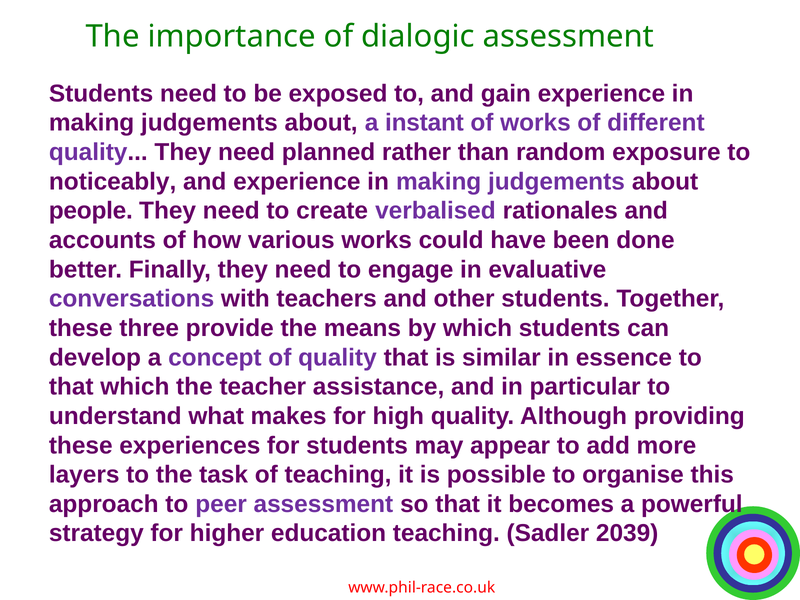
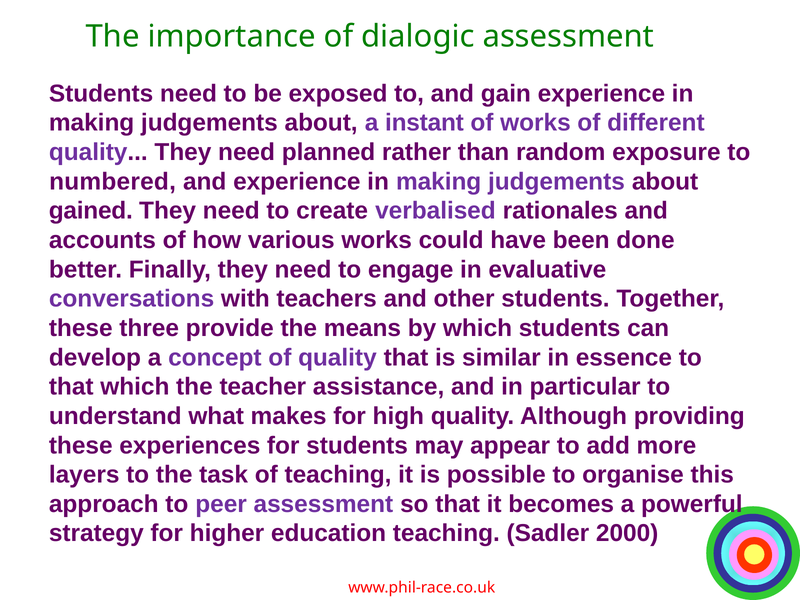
noticeably: noticeably -> numbered
people: people -> gained
2039: 2039 -> 2000
